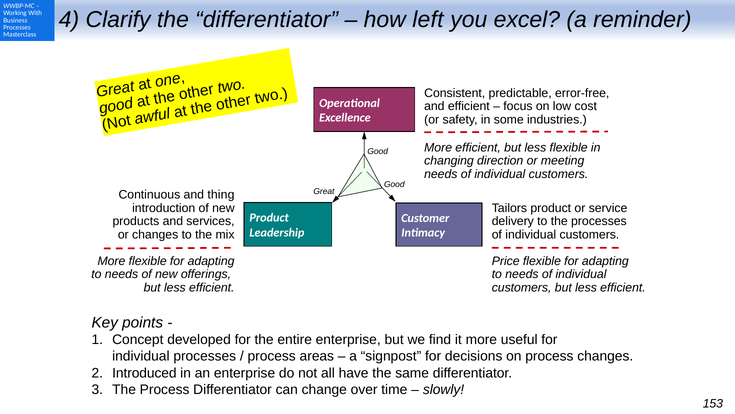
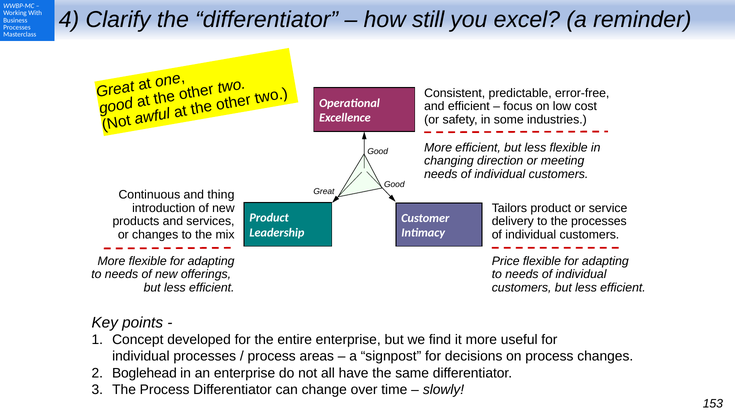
left: left -> still
Introduced: Introduced -> Boglehead
